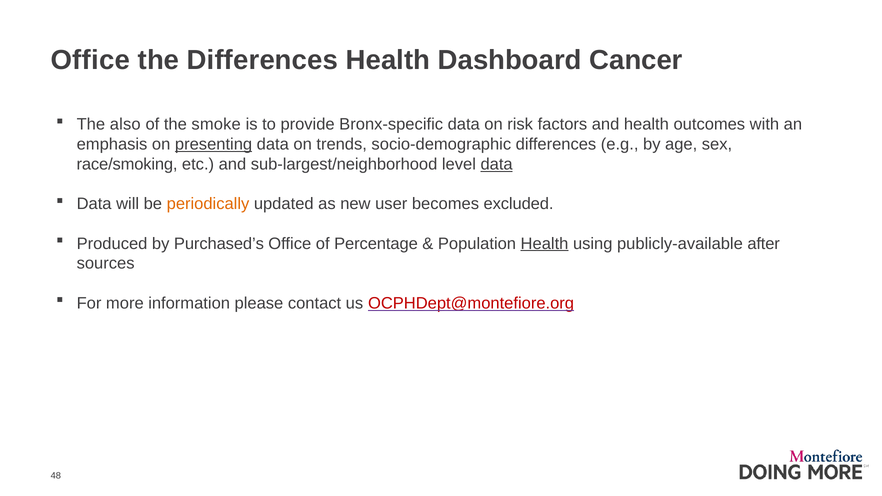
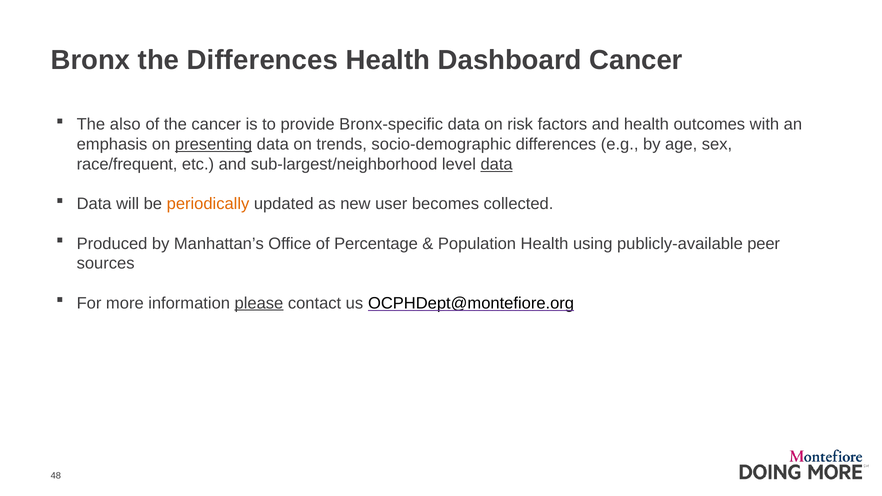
Office at (90, 60): Office -> Bronx
the smoke: smoke -> cancer
race/smoking: race/smoking -> race/frequent
excluded: excluded -> collected
Purchased’s: Purchased’s -> Manhattan’s
Health at (545, 244) underline: present -> none
after: after -> peer
please underline: none -> present
OCPHDept@montefiore.org colour: red -> black
